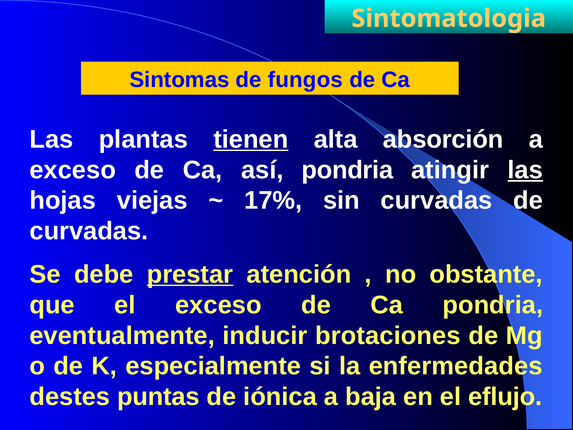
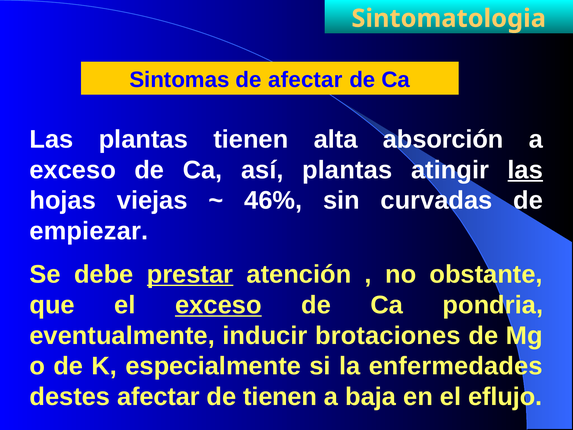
de fungos: fungos -> afectar
tienen at (251, 139) underline: present -> none
así pondria: pondria -> plantas
17%: 17% -> 46%
curvadas at (89, 231): curvadas -> empiezar
exceso at (218, 305) underline: none -> present
destes puntas: puntas -> afectar
de iónica: iónica -> tienen
